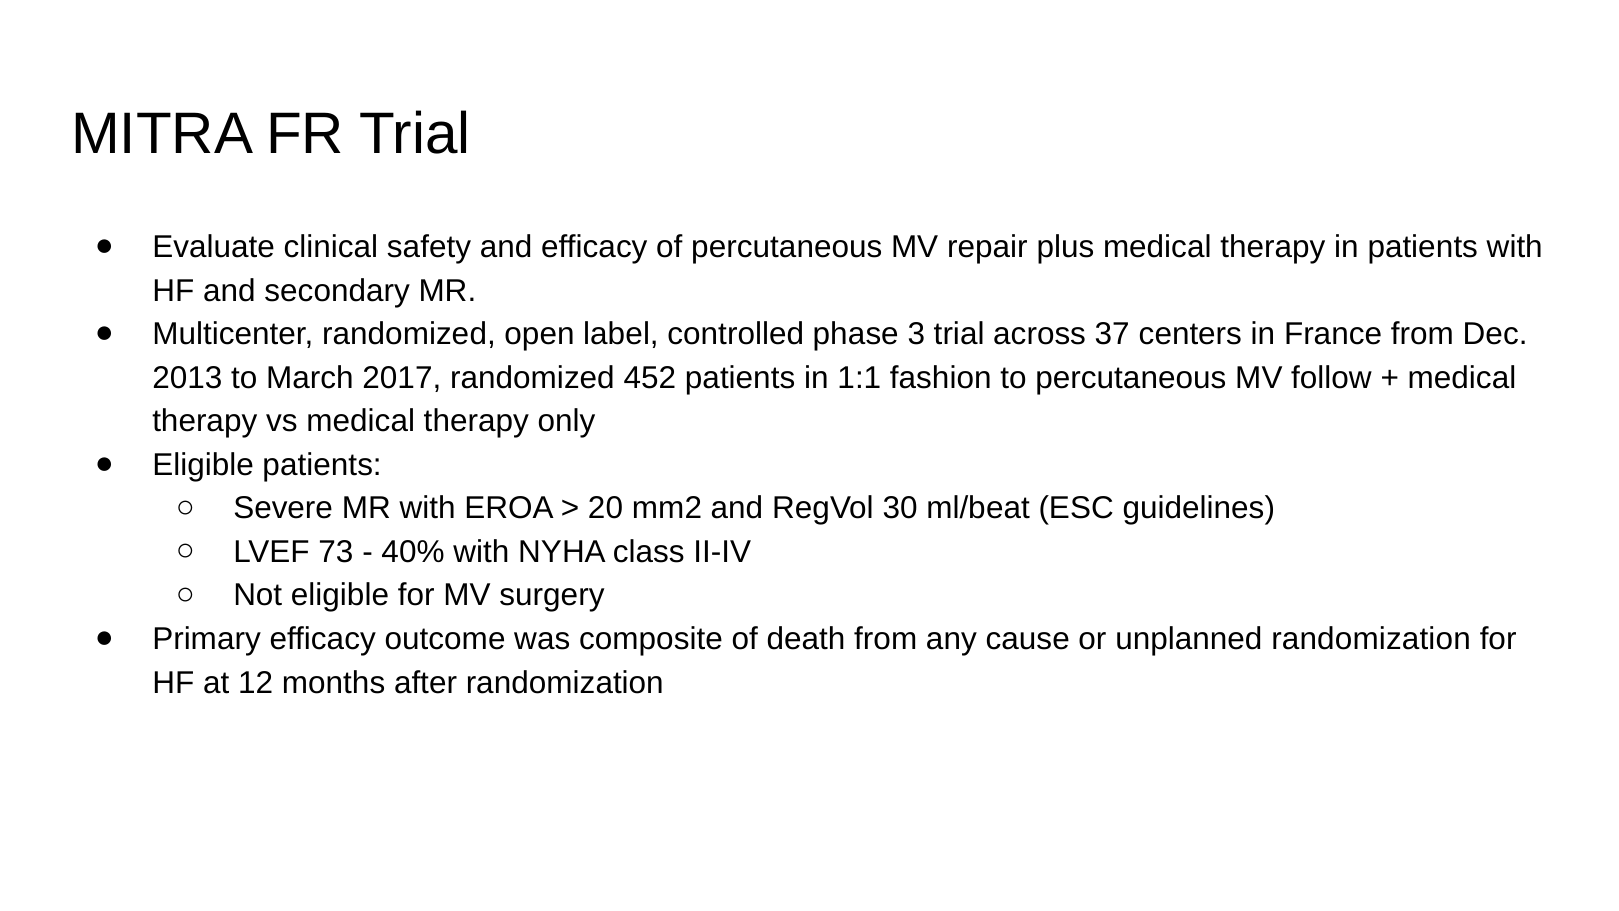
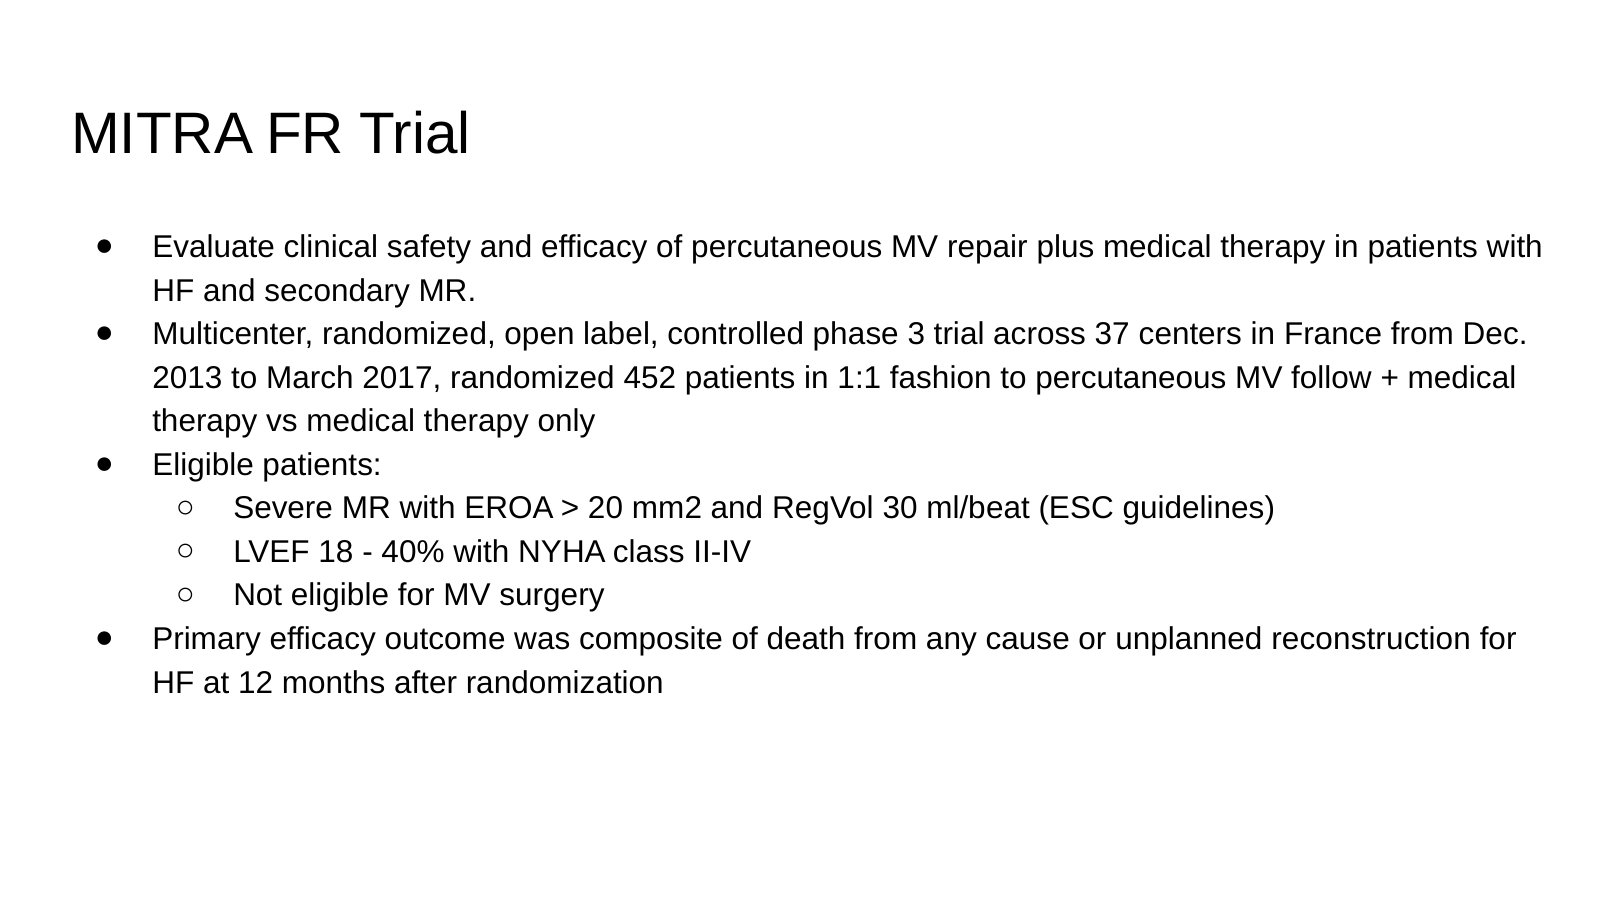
73: 73 -> 18
unplanned randomization: randomization -> reconstruction
